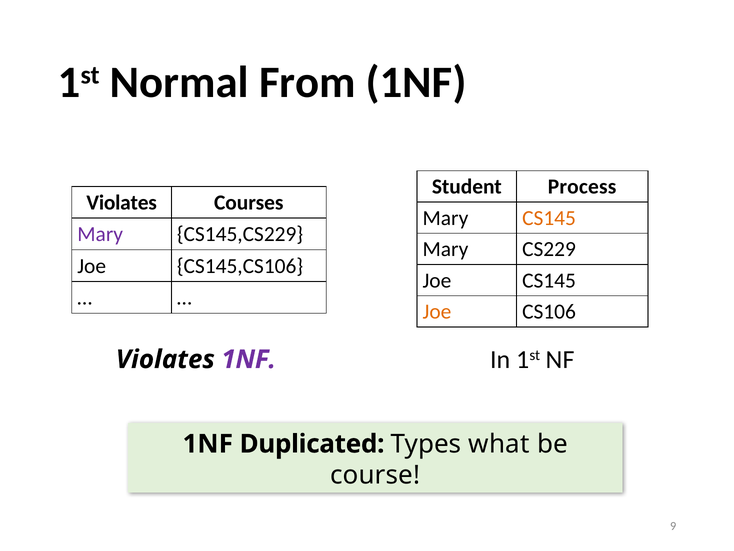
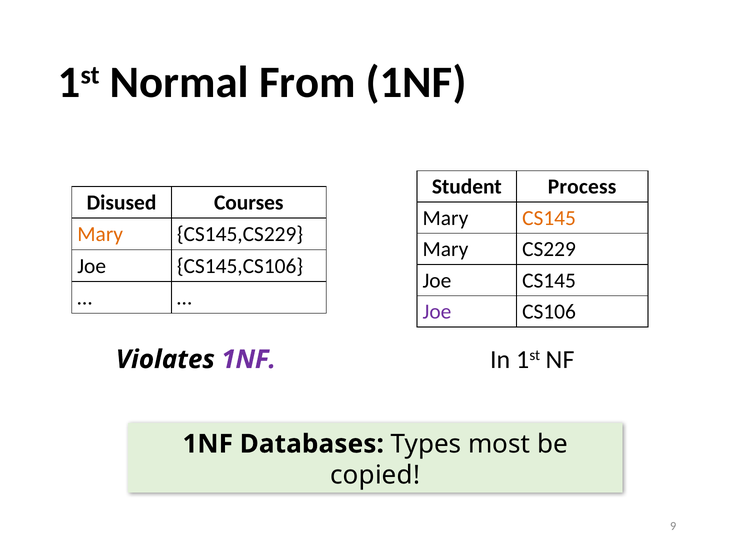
Violates at (122, 202): Violates -> Disused
Mary at (100, 234) colour: purple -> orange
Joe at (437, 312) colour: orange -> purple
Duplicated: Duplicated -> Databases
what: what -> most
course: course -> copied
